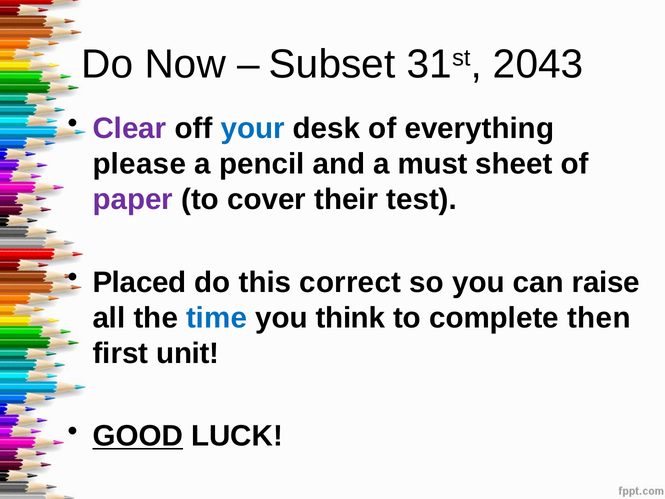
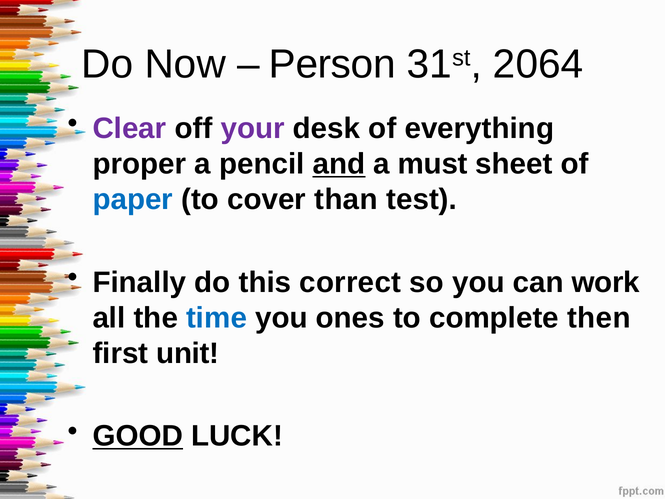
Subset: Subset -> Person
2043: 2043 -> 2064
your colour: blue -> purple
please: please -> proper
and underline: none -> present
paper colour: purple -> blue
their: their -> than
Placed: Placed -> Finally
raise: raise -> work
think: think -> ones
